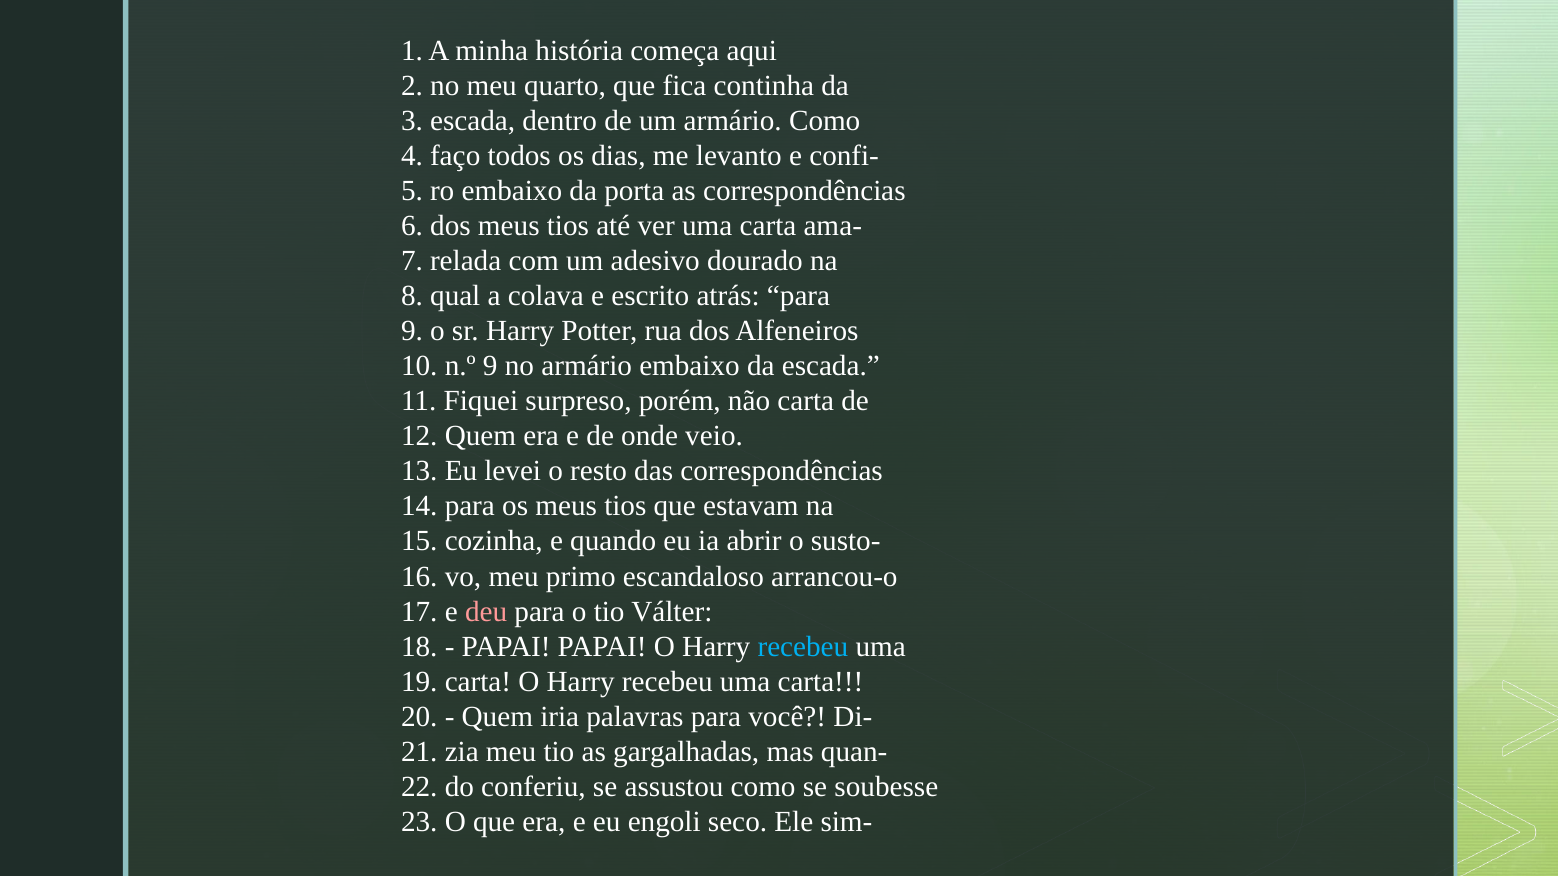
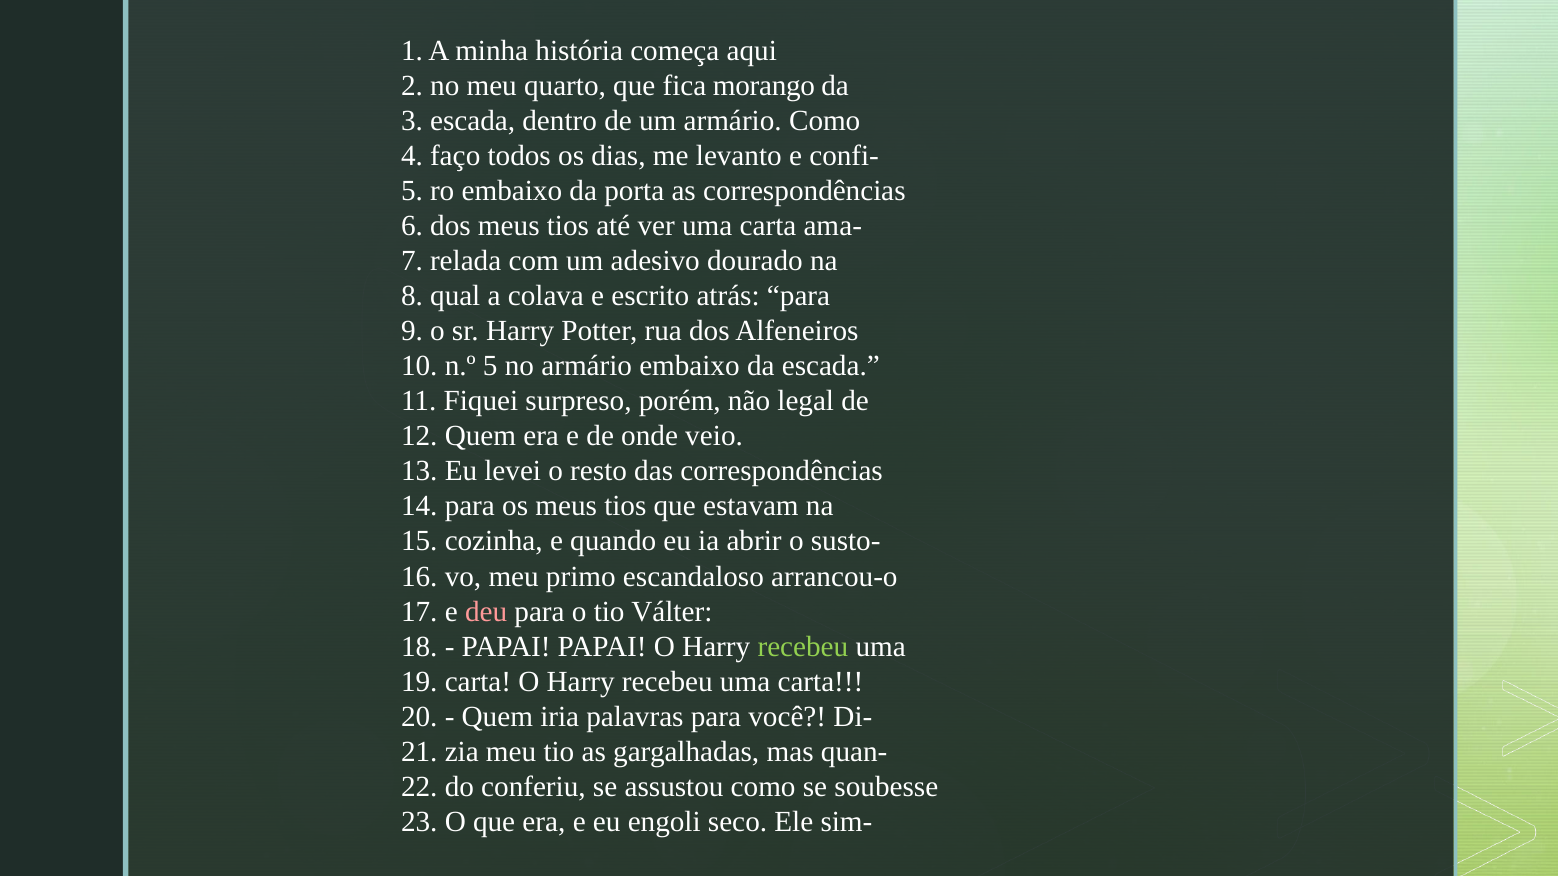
continha: continha -> morango
n.º 9: 9 -> 5
não carta: carta -> legal
recebeu at (803, 647) colour: light blue -> light green
